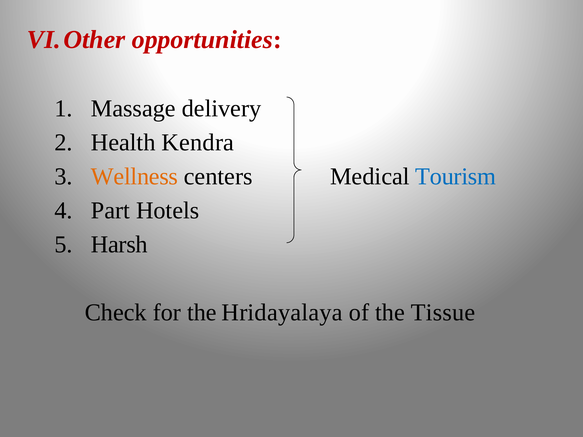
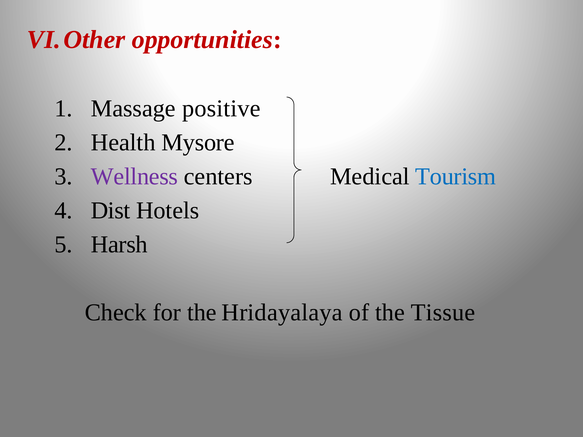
delivery: delivery -> positive
Kendra: Kendra -> Mysore
Wellness colour: orange -> purple
Part: Part -> Dist
